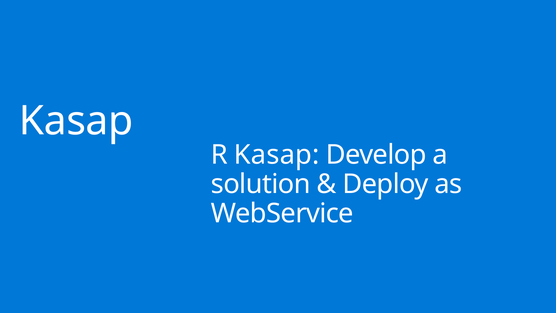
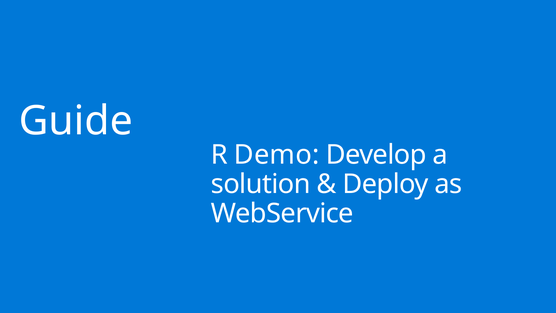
Kasap at (76, 121): Kasap -> Guide
R Kasap: Kasap -> Demo
